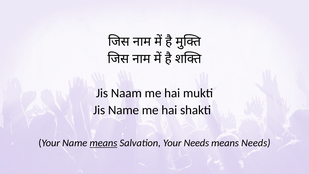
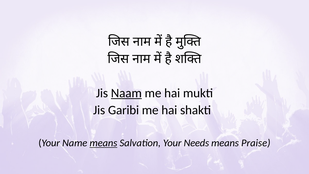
Naam underline: none -> present
Jis Name: Name -> Garibi
means Needs: Needs -> Praise
